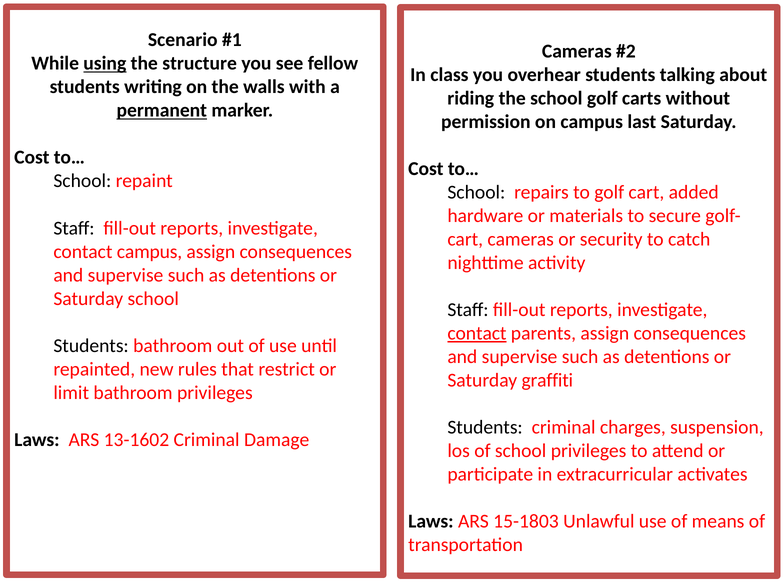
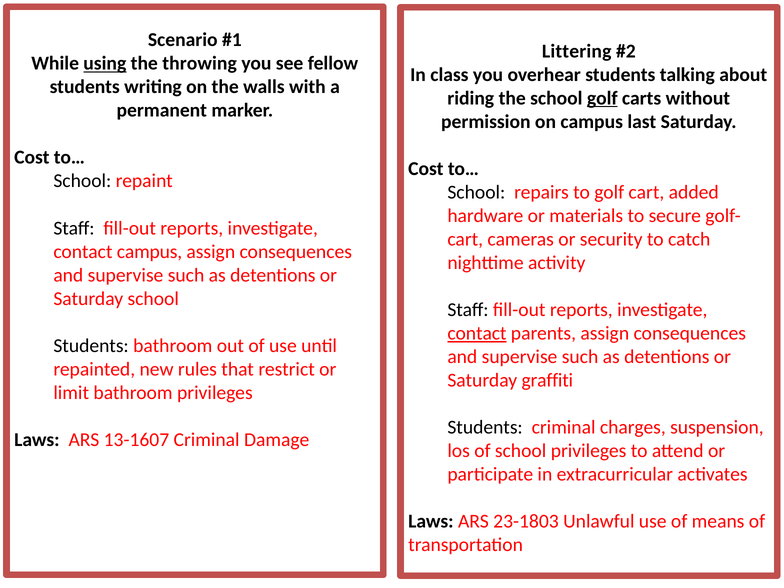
Cameras at (577, 51): Cameras -> Littering
structure: structure -> throwing
golf at (602, 98) underline: none -> present
permanent underline: present -> none
13-1602: 13-1602 -> 13-1607
15-1803: 15-1803 -> 23-1803
